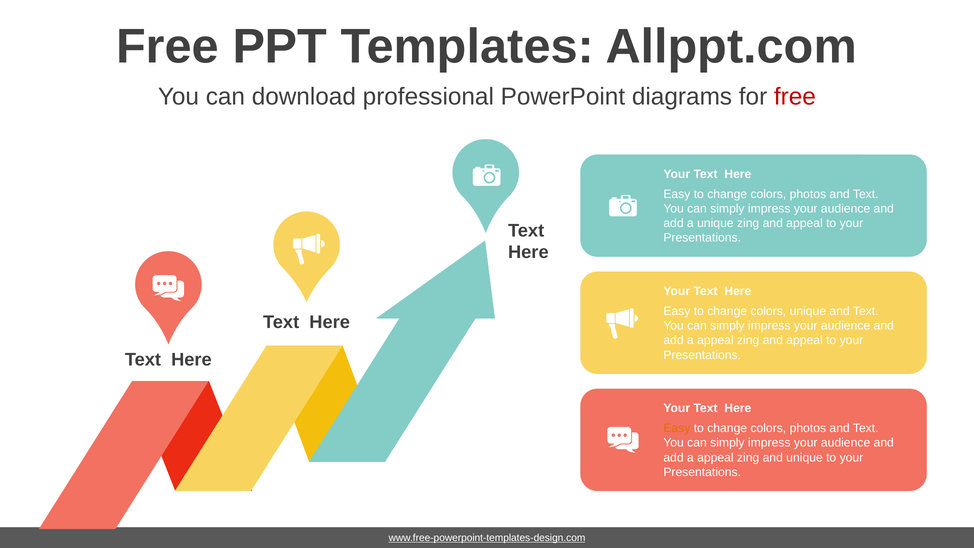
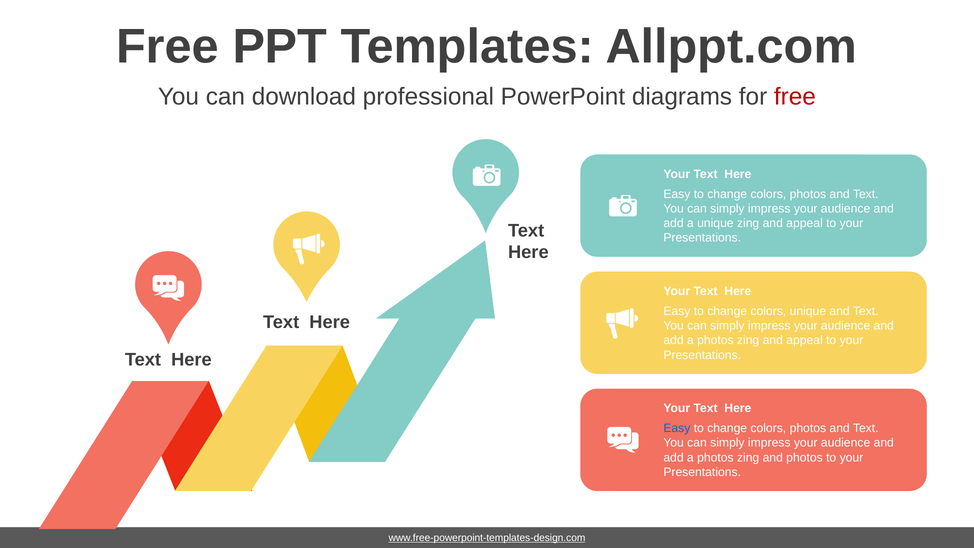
appeal at (715, 340): appeal -> photos
Easy at (677, 428) colour: orange -> blue
appeal at (715, 457): appeal -> photos
and unique: unique -> photos
